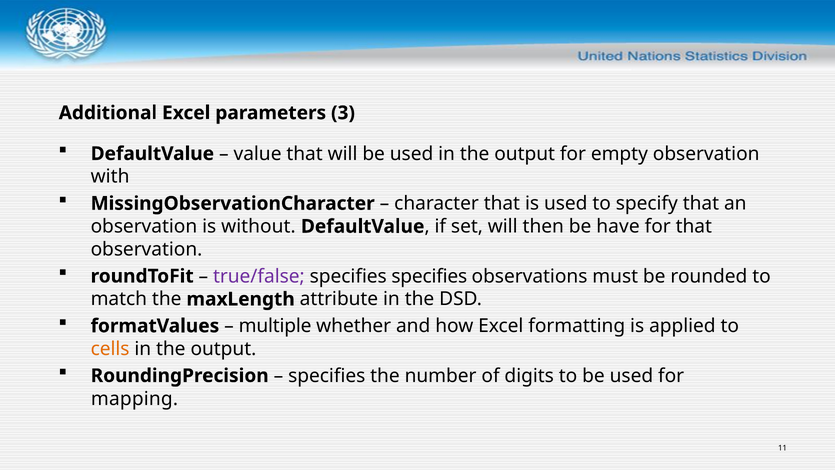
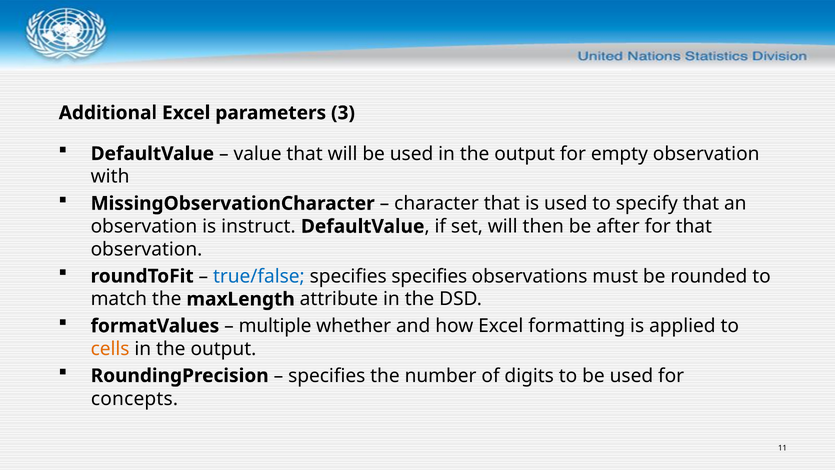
without: without -> instruct
have: have -> after
true/false colour: purple -> blue
mapping: mapping -> concepts
